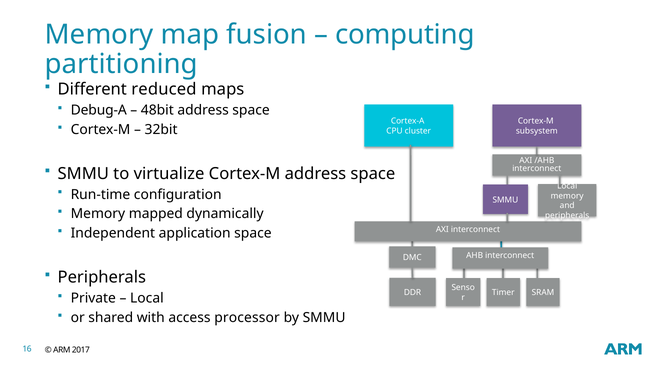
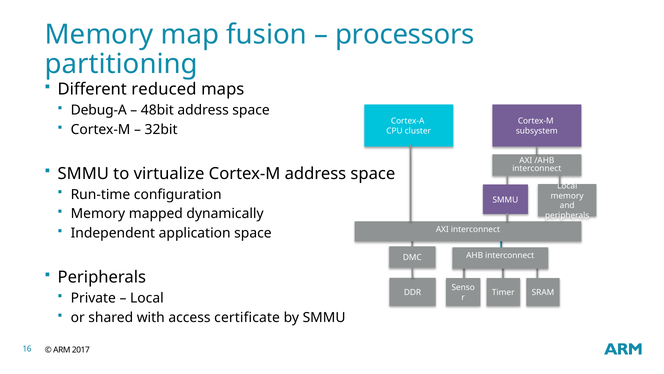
computing: computing -> processors
processor: processor -> certificate
